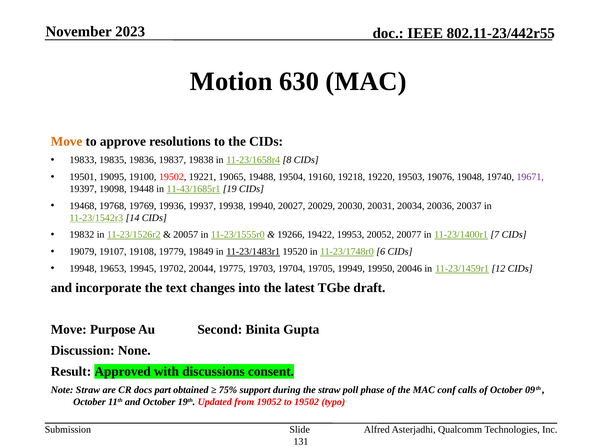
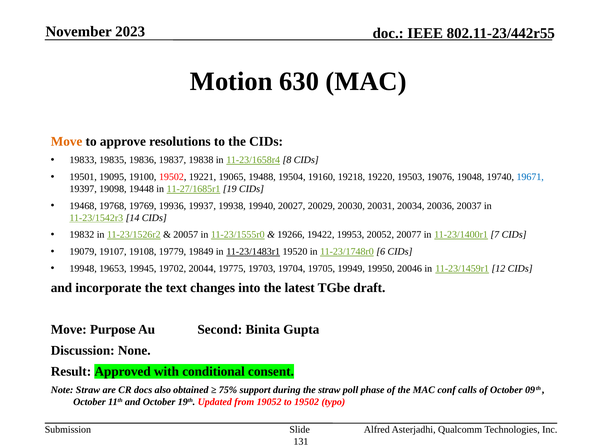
19671 colour: purple -> blue
11-43/1685r1: 11-43/1685r1 -> 11-27/1685r1
discussions: discussions -> conditional
part: part -> also
